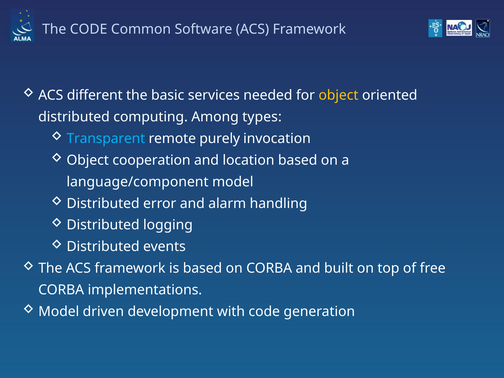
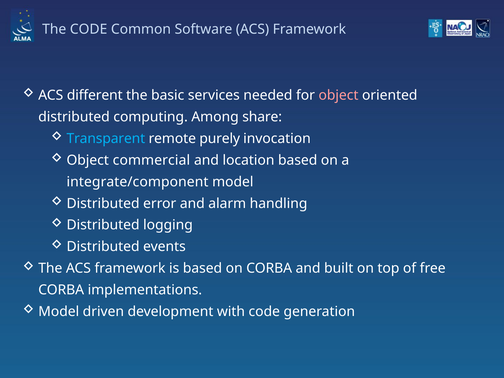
object at (338, 95) colour: yellow -> pink
types: types -> share
cooperation: cooperation -> commercial
language/component: language/component -> integrate/component
